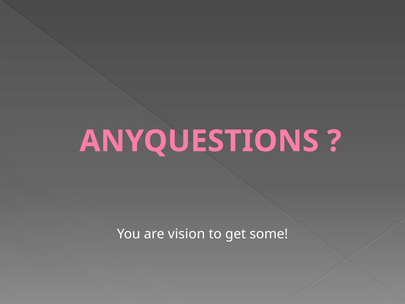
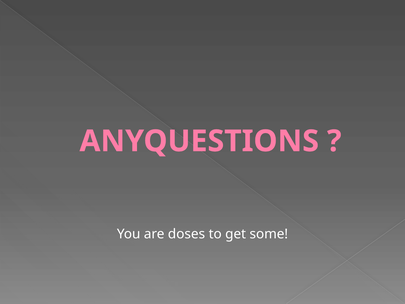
vision: vision -> doses
